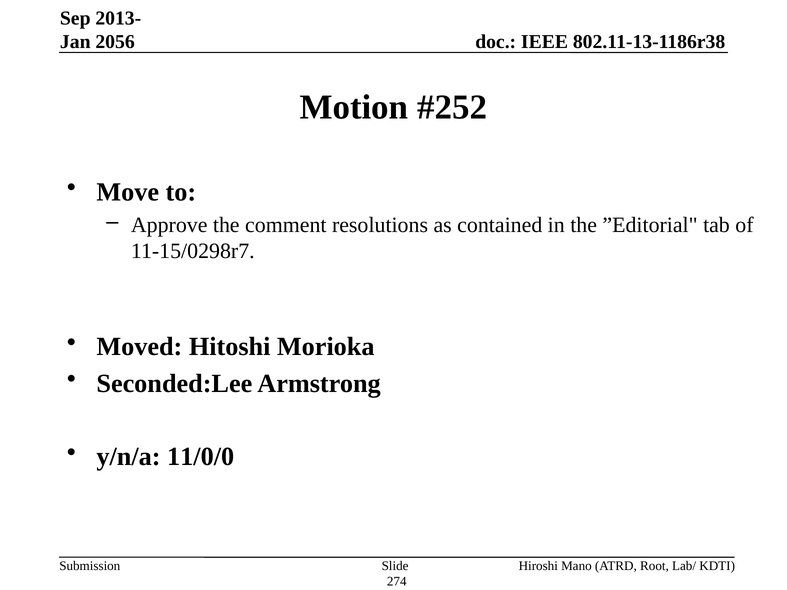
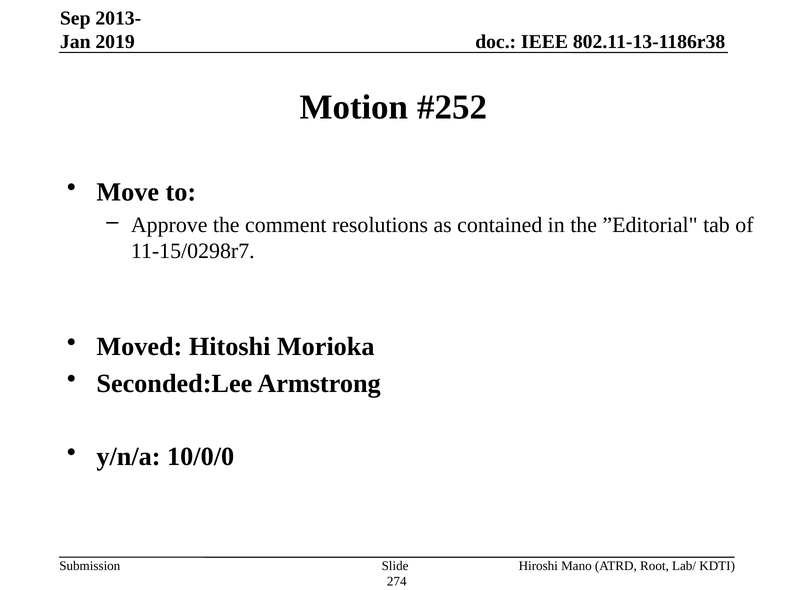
2056: 2056 -> 2019
11/0/0: 11/0/0 -> 10/0/0
